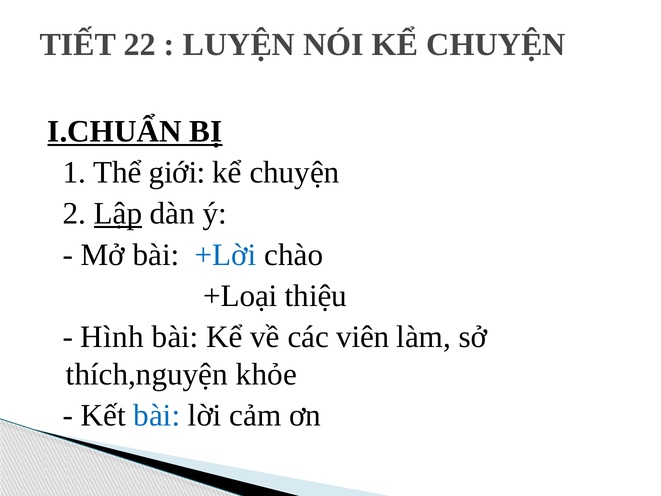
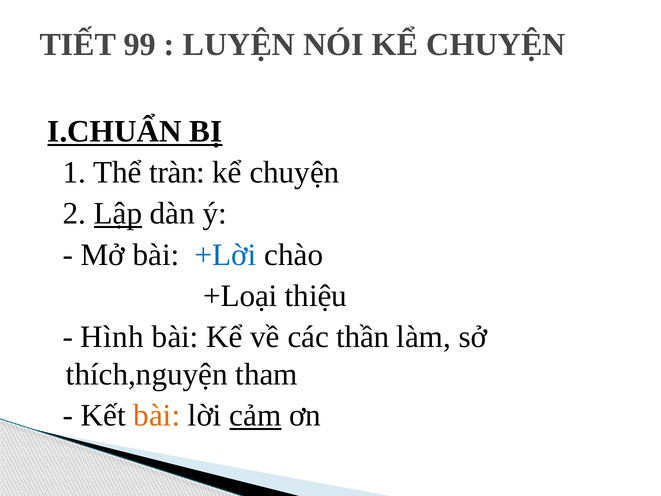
22: 22 -> 99
giới: giới -> tràn
viên: viên -> thần
khỏe: khỏe -> tham
bài at (157, 415) colour: blue -> orange
cảm underline: none -> present
